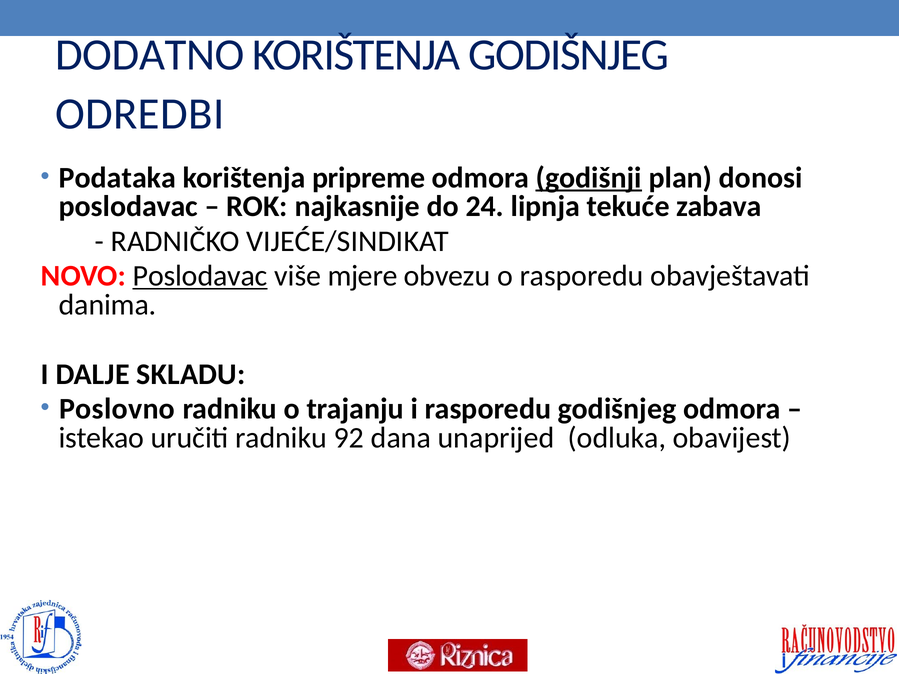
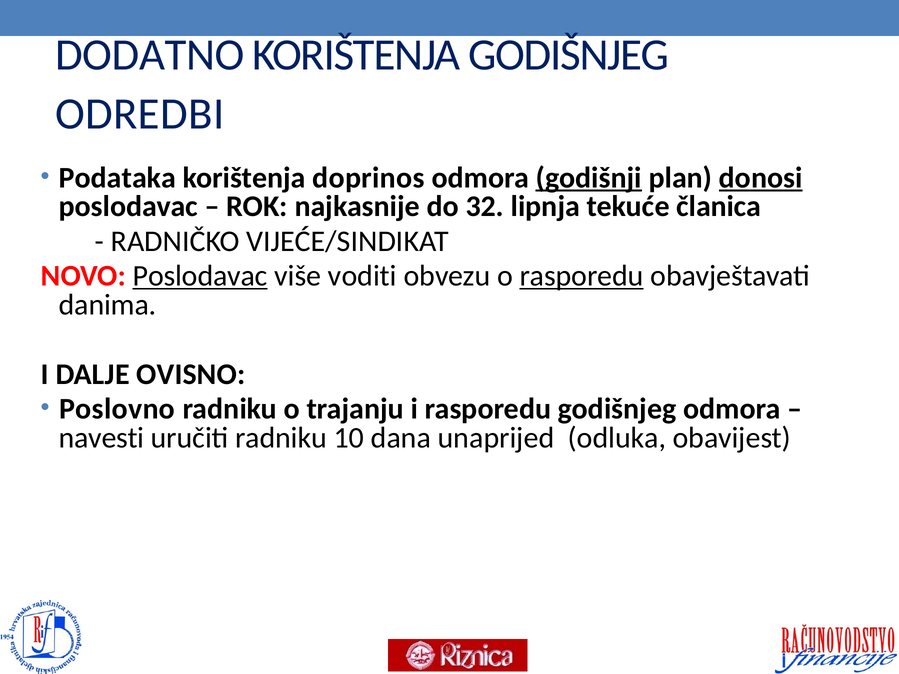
pripreme: pripreme -> doprinos
donosi underline: none -> present
24: 24 -> 32
zabava: zabava -> članica
mjere: mjere -> voditi
rasporedu at (582, 276) underline: none -> present
SKLADU: SKLADU -> OVISNO
istekao: istekao -> navesti
92: 92 -> 10
